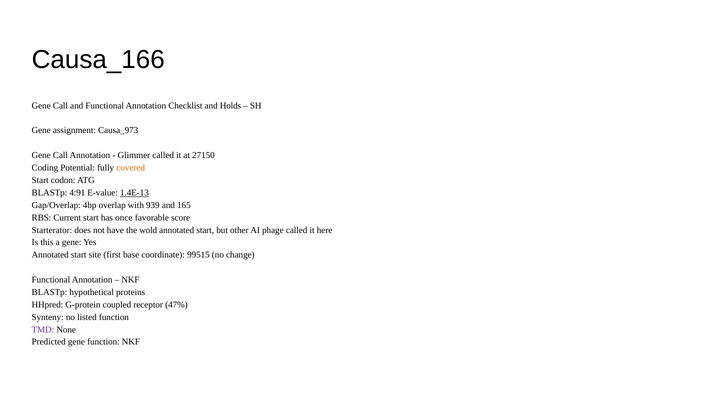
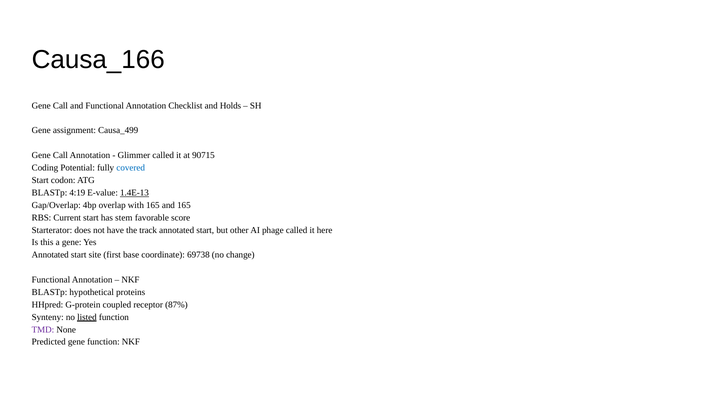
Causa_973: Causa_973 -> Causa_499
27150: 27150 -> 90715
covered colour: orange -> blue
4:91: 4:91 -> 4:19
with 939: 939 -> 165
once: once -> stem
wold: wold -> track
99515: 99515 -> 69738
47%: 47% -> 87%
listed underline: none -> present
